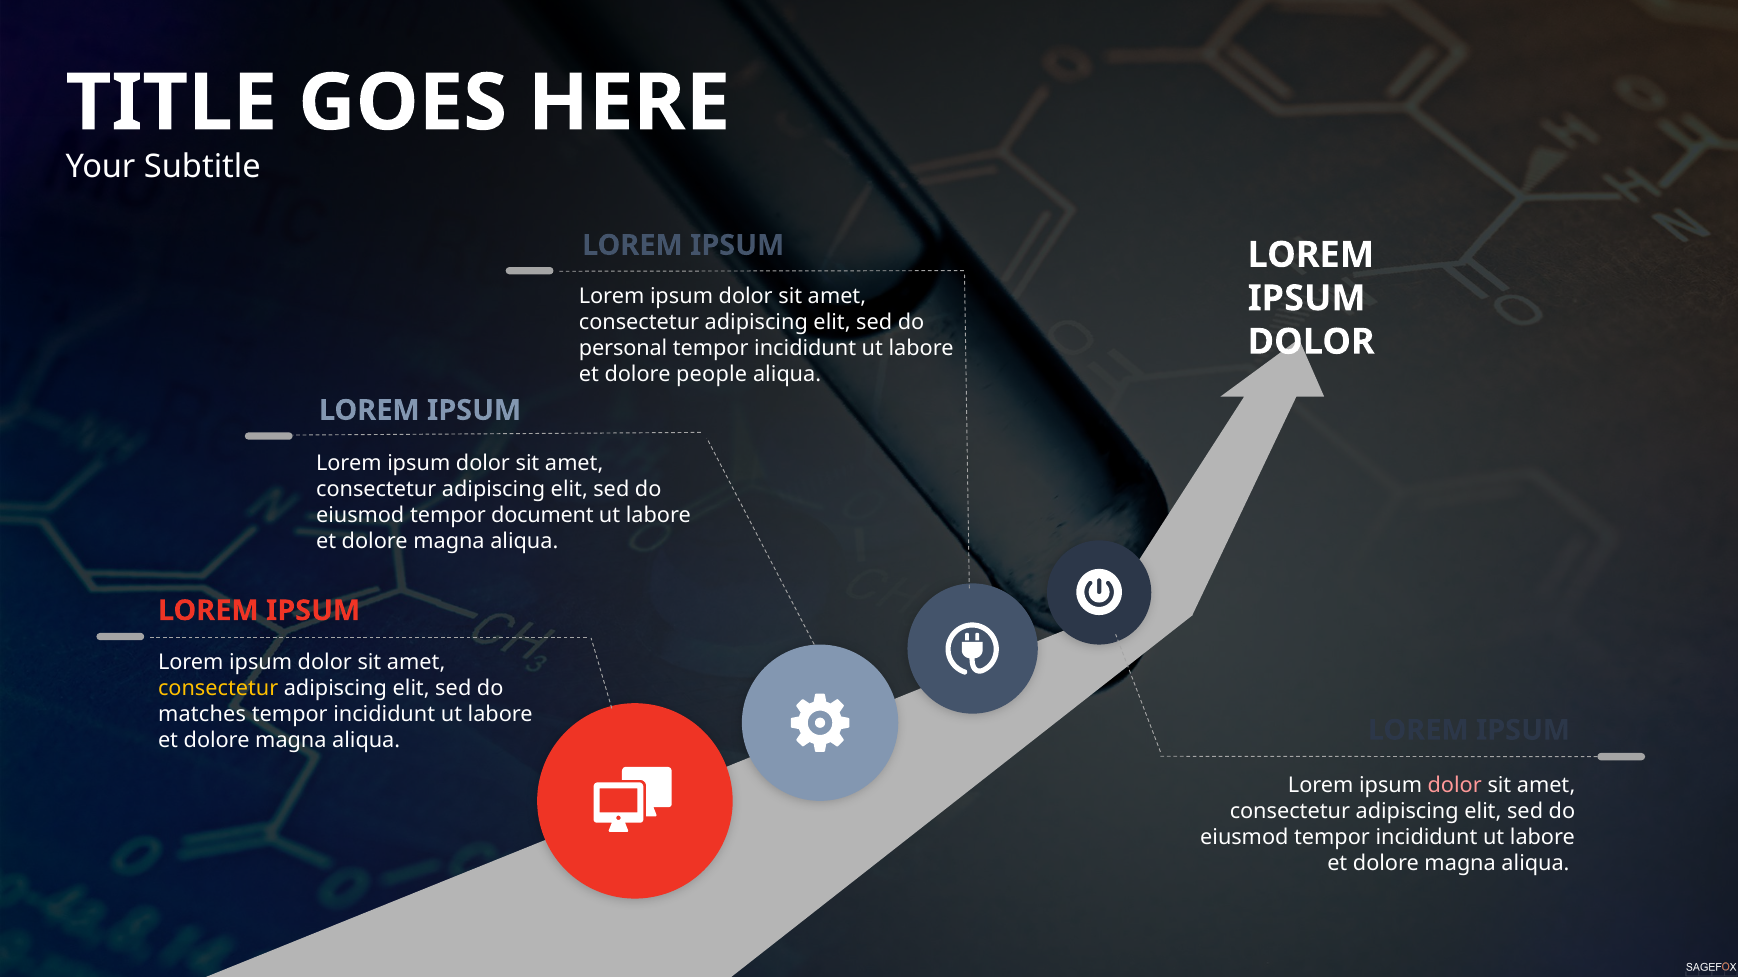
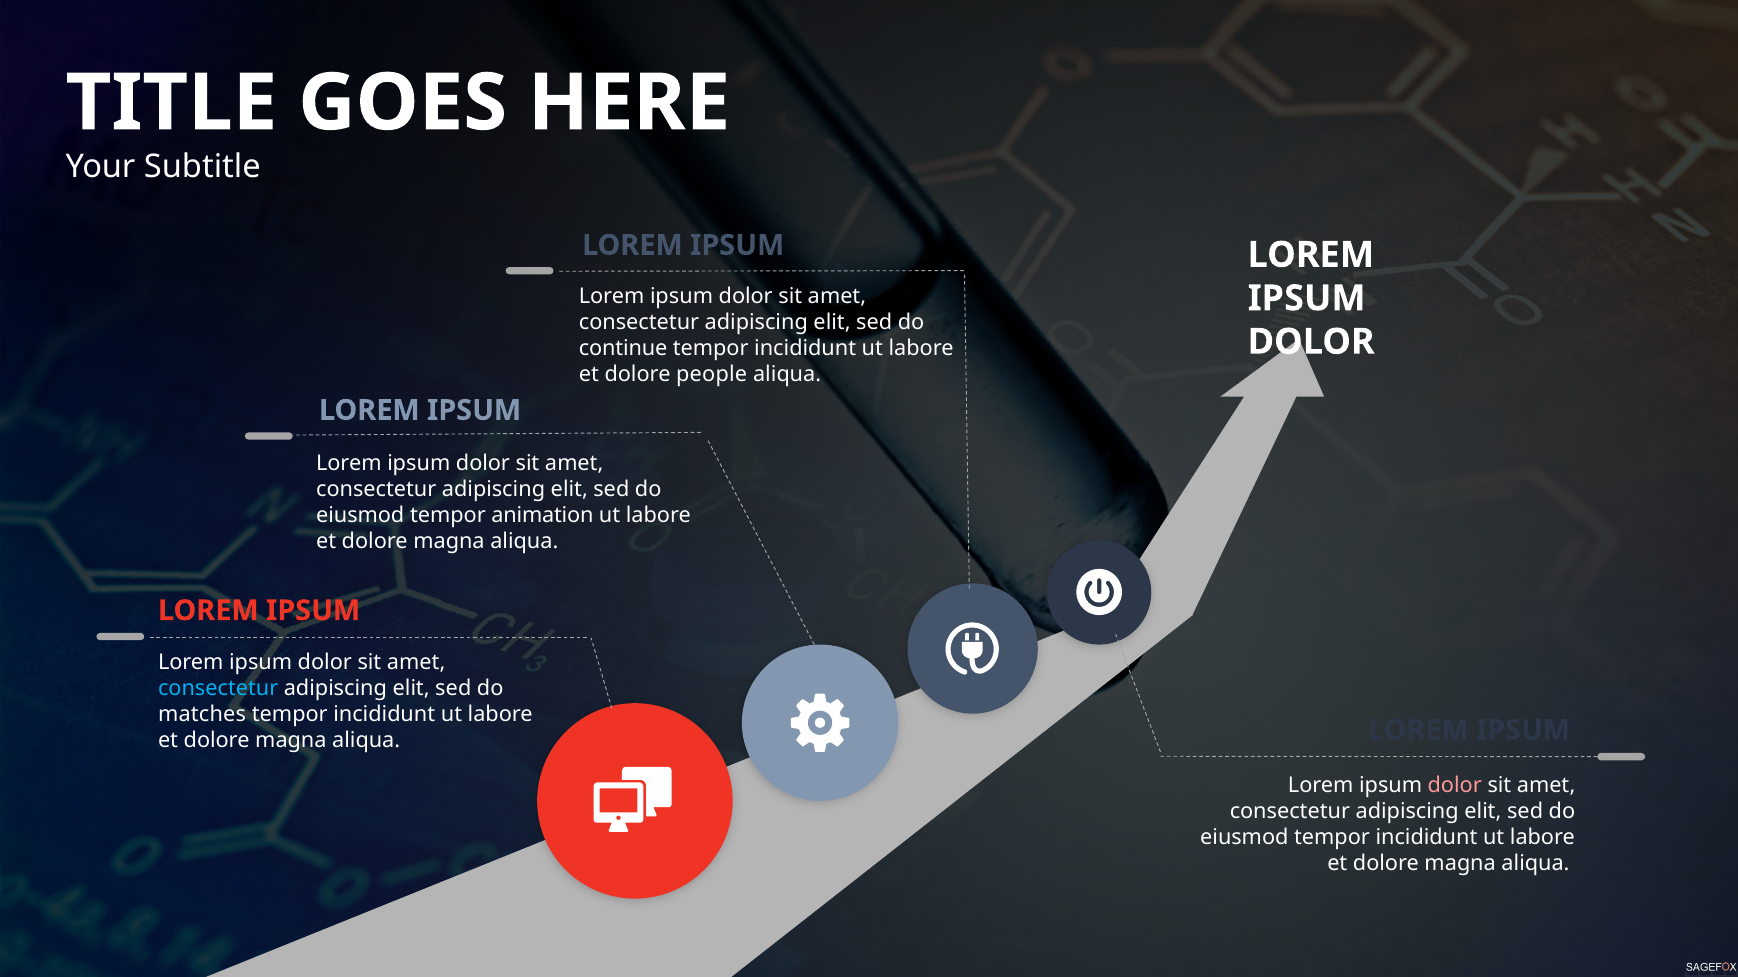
personal: personal -> continue
document: document -> animation
consectetur at (218, 689) colour: yellow -> light blue
